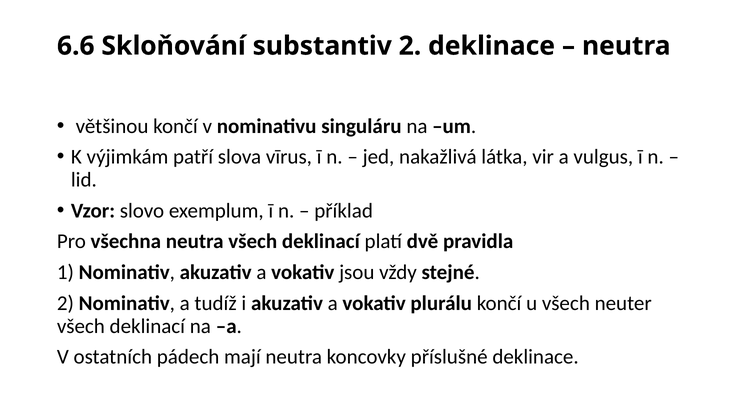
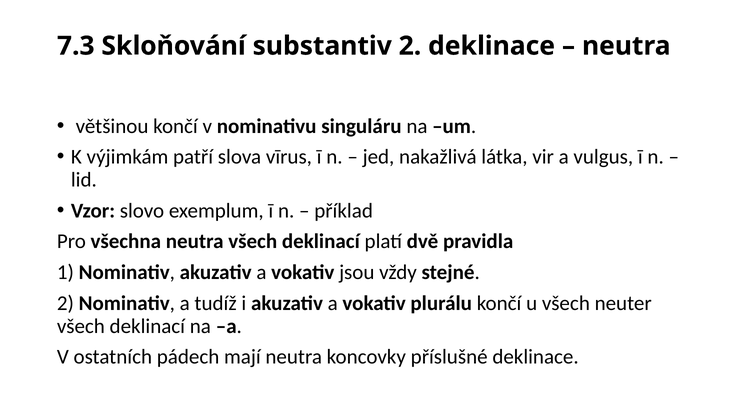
6.6: 6.6 -> 7.3
